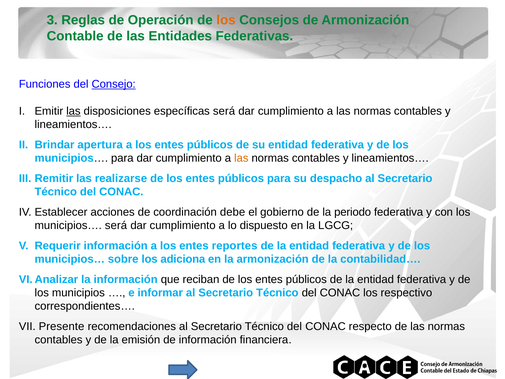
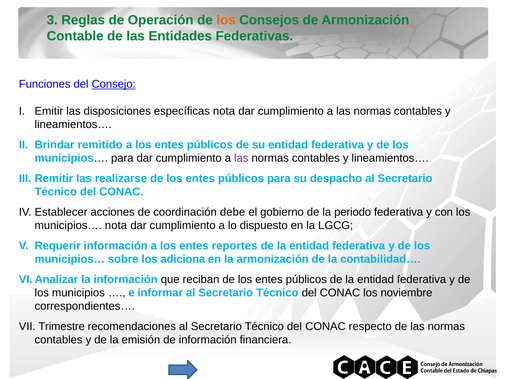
las at (73, 111) underline: present -> none
específicas será: será -> nota
apertura: apertura -> remitido
las at (241, 158) colour: orange -> purple
municipios… será: será -> nota
respectivo: respectivo -> noviembre
Presente: Presente -> Trimestre
